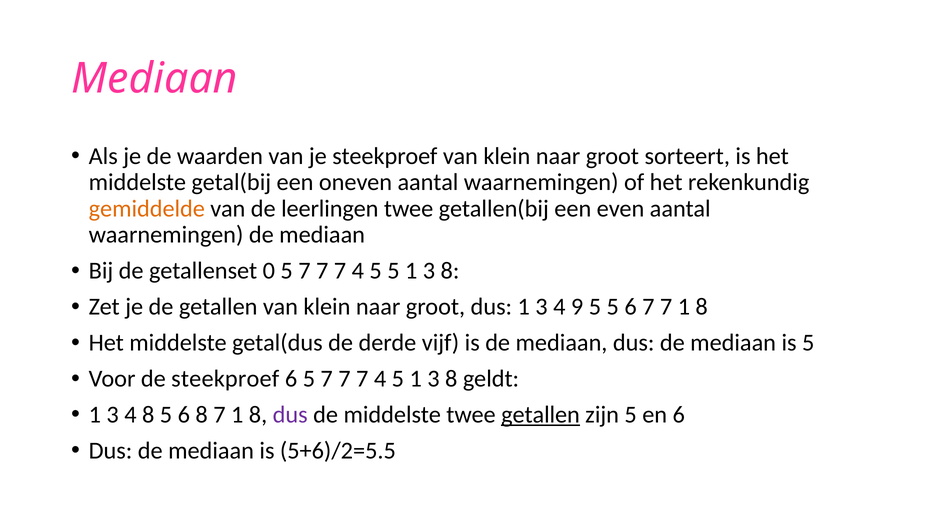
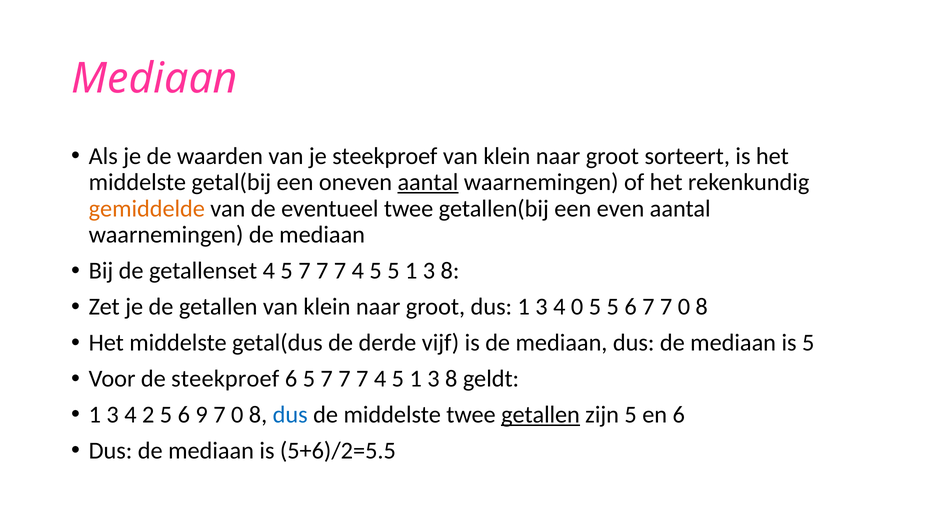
aantal at (428, 183) underline: none -> present
leerlingen: leerlingen -> eventueel
getallenset 0: 0 -> 4
4 9: 9 -> 0
7 7 1: 1 -> 0
4 8: 8 -> 2
6 8: 8 -> 9
1 at (237, 415): 1 -> 0
dus at (290, 415) colour: purple -> blue
